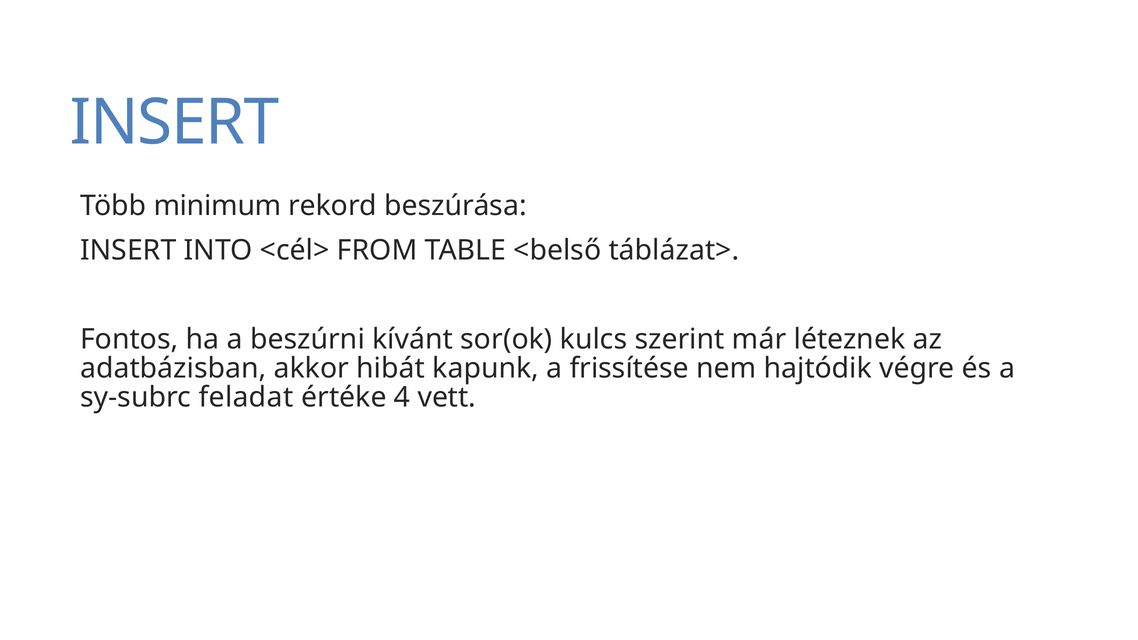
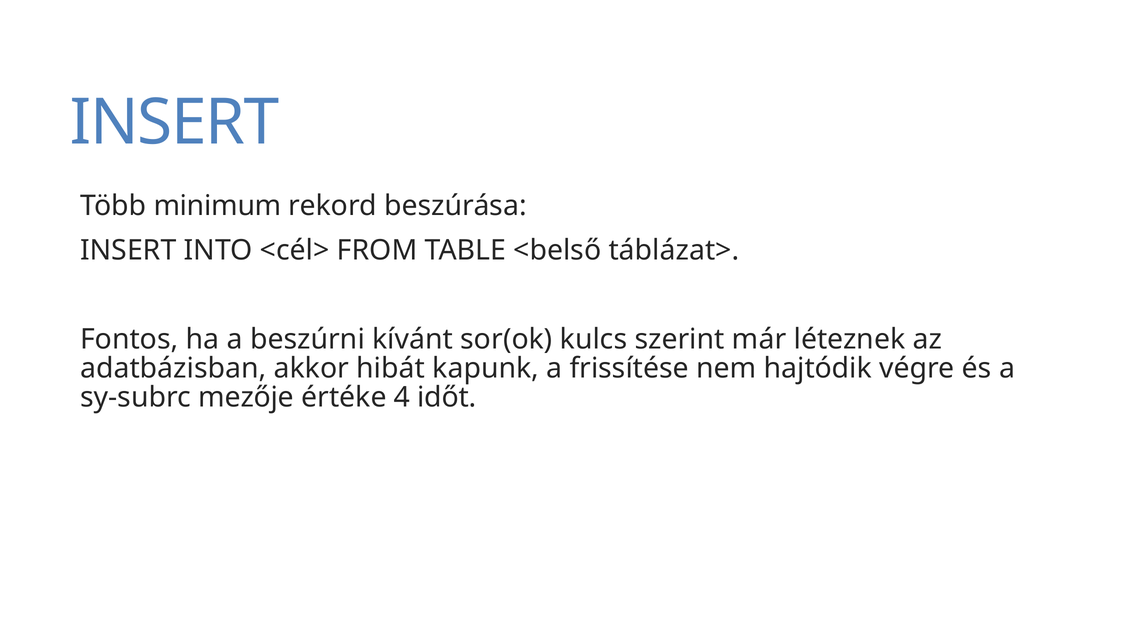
feladat: feladat -> mezője
vett: vett -> időt
